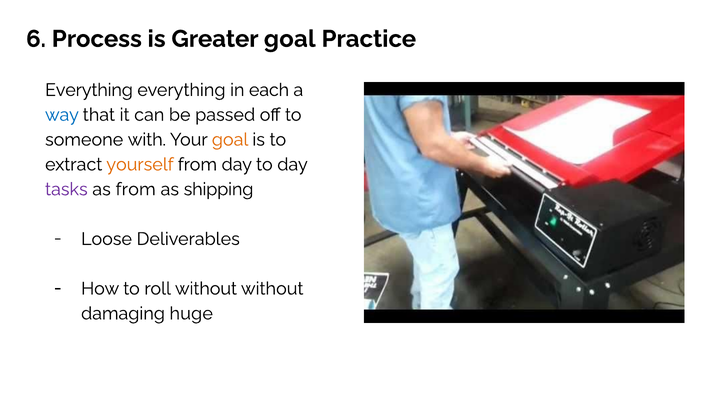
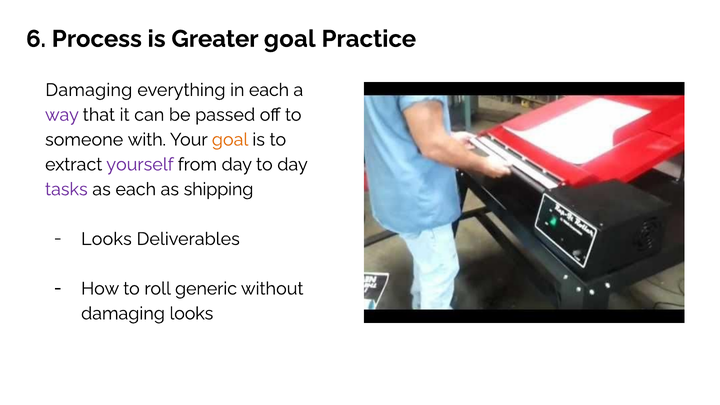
Everything at (89, 90): Everything -> Damaging
way colour: blue -> purple
yourself colour: orange -> purple
as from: from -> each
Loose at (107, 239): Loose -> Looks
roll without: without -> generic
damaging huge: huge -> looks
